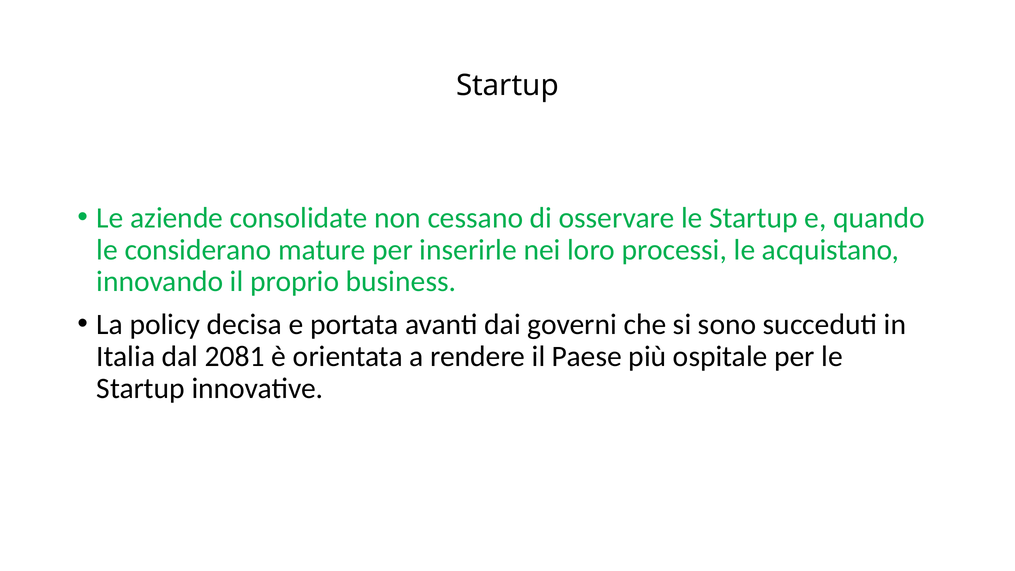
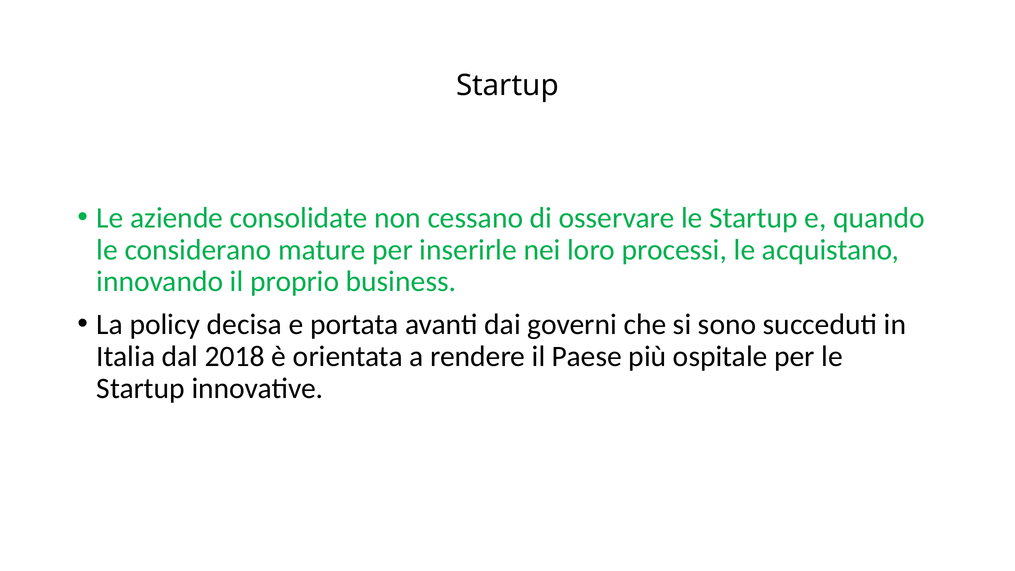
2081: 2081 -> 2018
